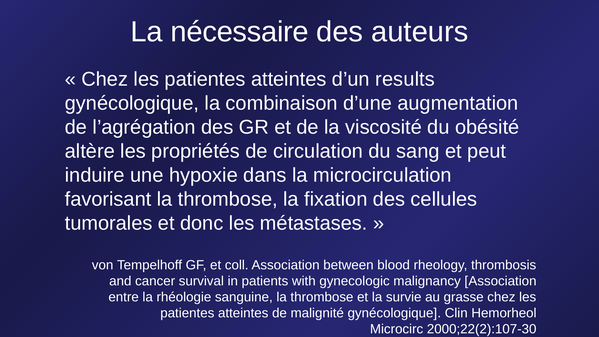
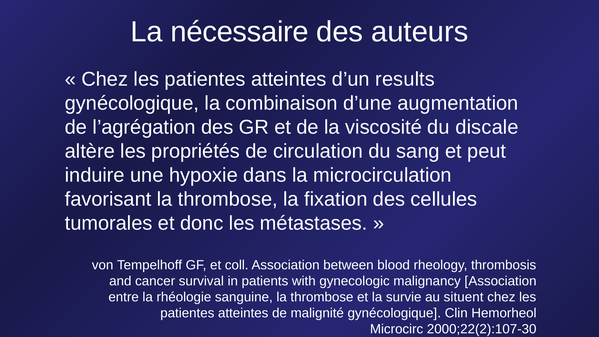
obésité: obésité -> discale
grasse: grasse -> situent
